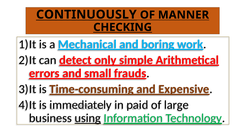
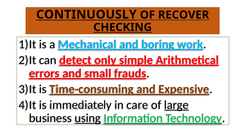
MANNER: MANNER -> RECOVER
paid: paid -> care
large underline: none -> present
